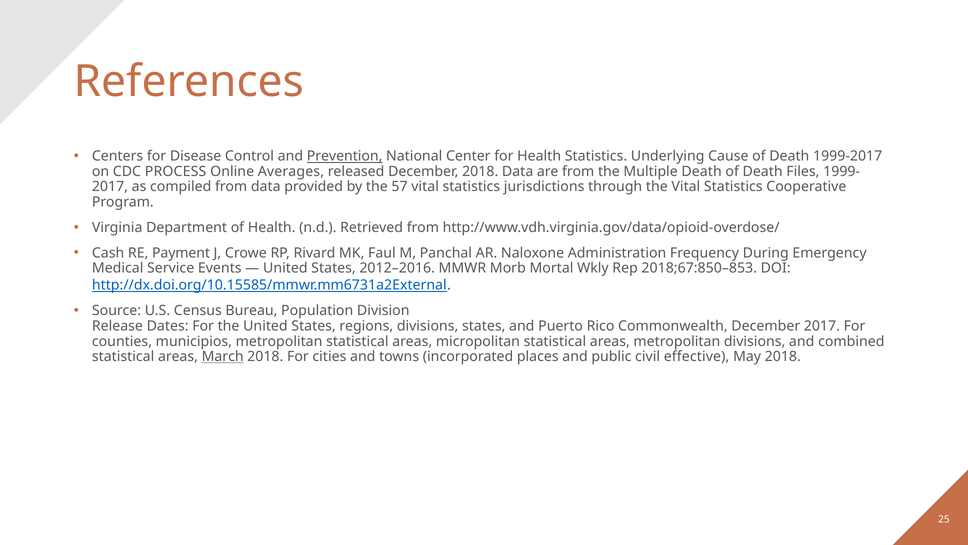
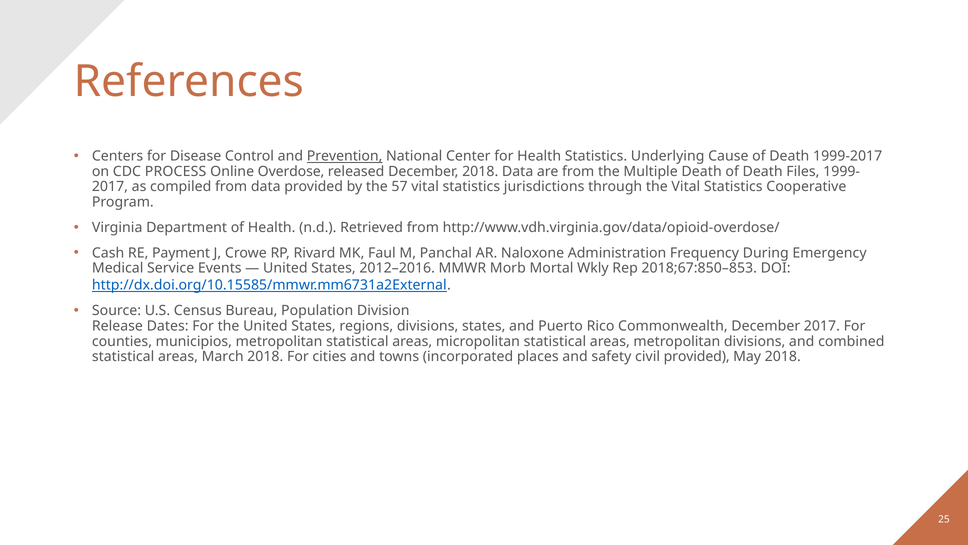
Averages: Averages -> Overdose
March underline: present -> none
public: public -> safety
civil effective: effective -> provided
